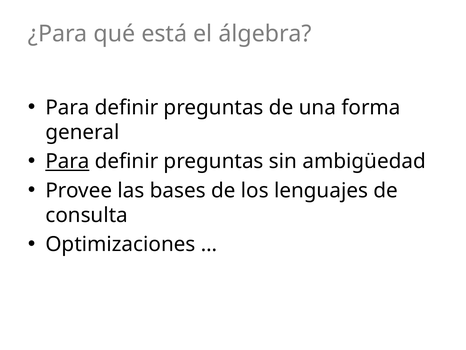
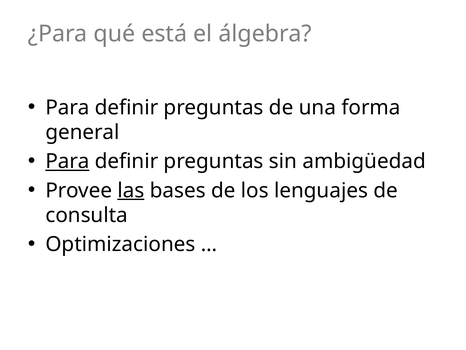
las underline: none -> present
